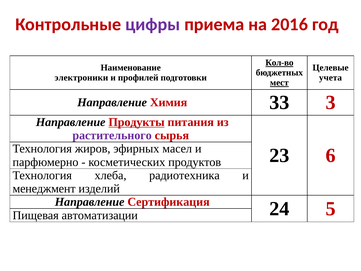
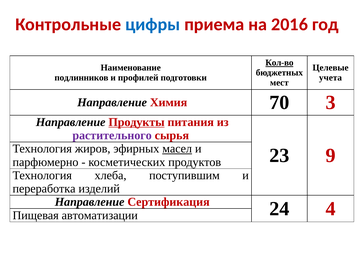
цифры colour: purple -> blue
электроники: электроники -> подлинников
мест underline: present -> none
33: 33 -> 70
масел underline: none -> present
6: 6 -> 9
радиотехника: радиотехника -> поступившим
менеджмент: менеджмент -> переработка
5: 5 -> 4
